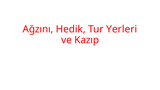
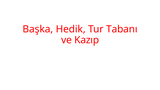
Ağzını: Ağzını -> Başka
Yerleri: Yerleri -> Tabanı
